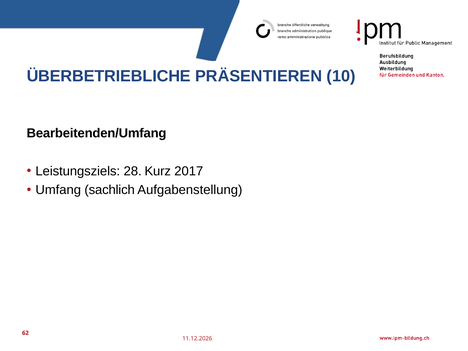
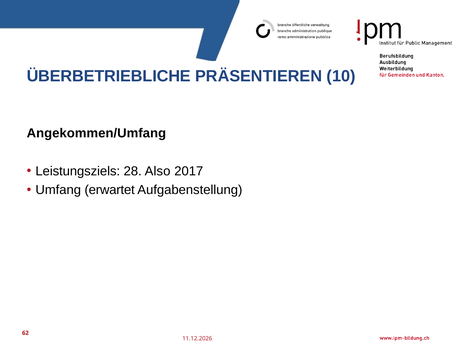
Bearbeitenden/Umfang: Bearbeitenden/Umfang -> Angekommen/Umfang
Kurz: Kurz -> Also
sachlich: sachlich -> erwartet
